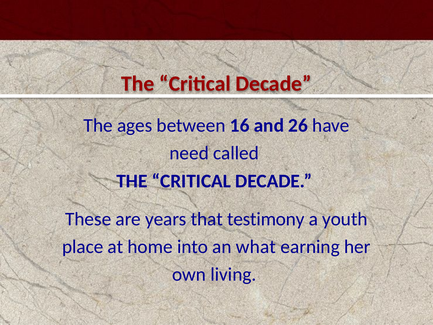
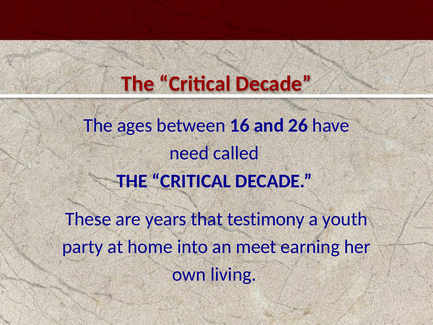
place: place -> party
what: what -> meet
